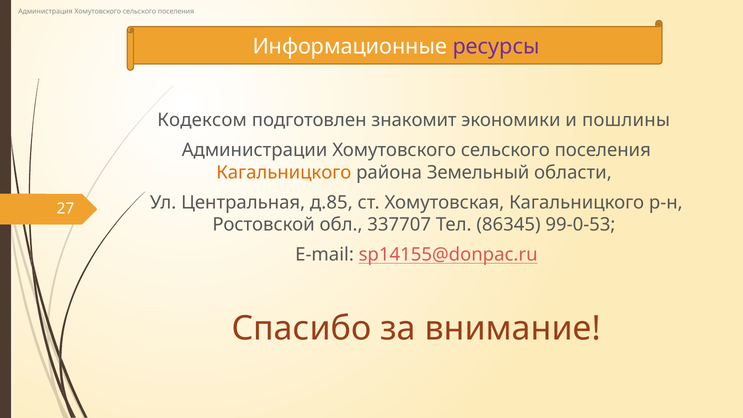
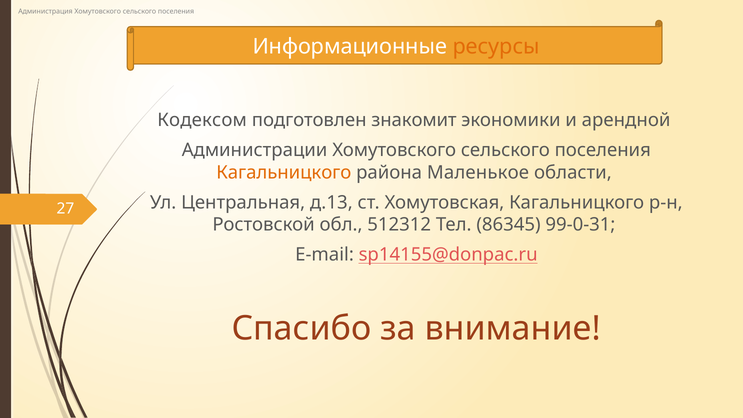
ресурсы colour: purple -> orange
пошлины: пошлины -> арендной
Земельный: Земельный -> Маленькое
д.85: д.85 -> д.13
337707: 337707 -> 512312
99-0-53: 99-0-53 -> 99-0-31
